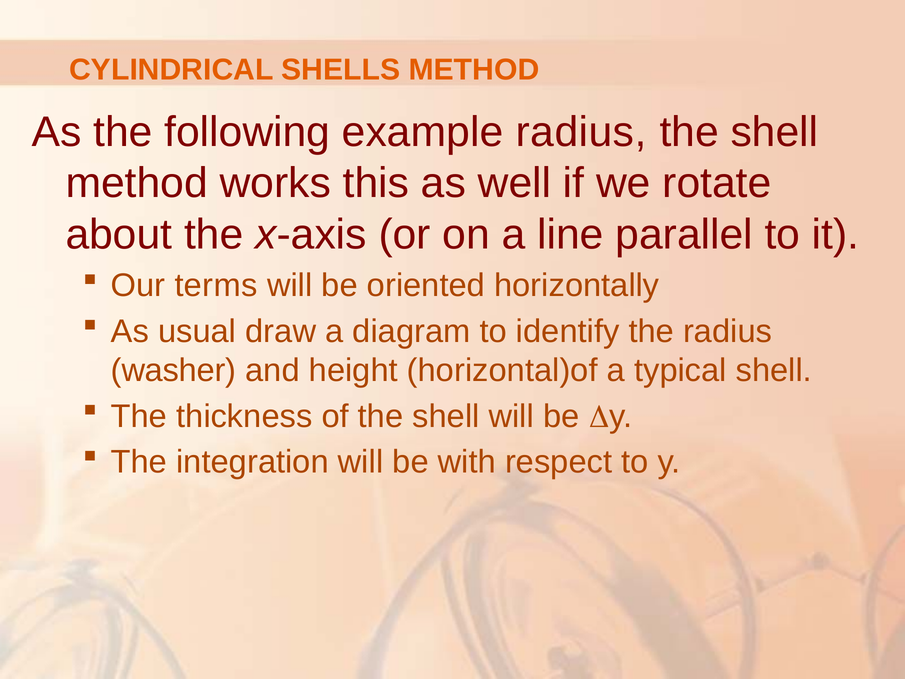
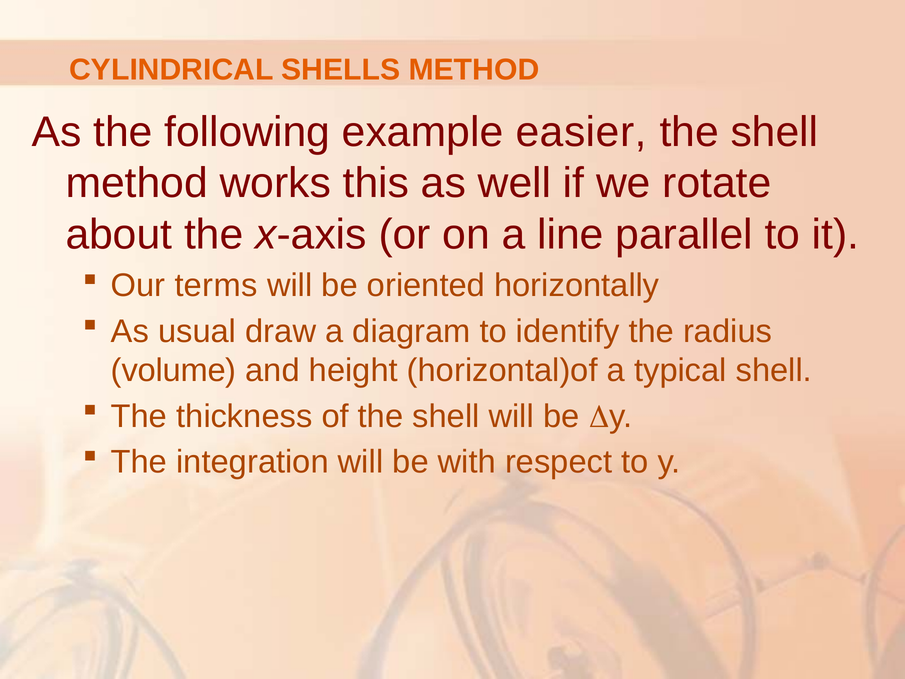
example radius: radius -> easier
washer: washer -> volume
